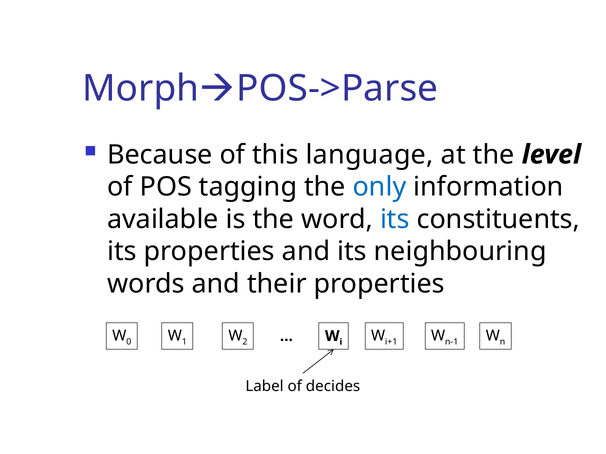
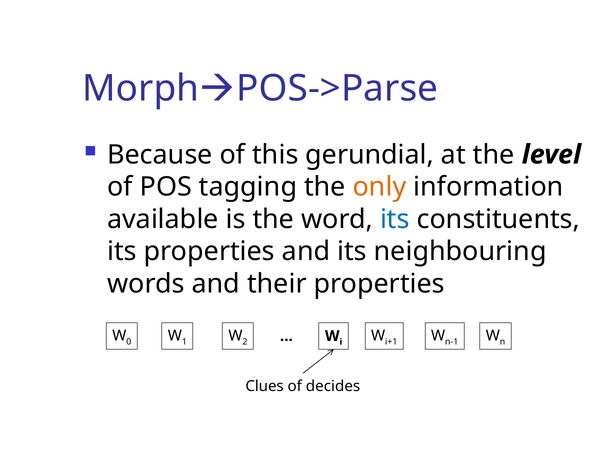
language: language -> gerundial
only colour: blue -> orange
Label: Label -> Clues
